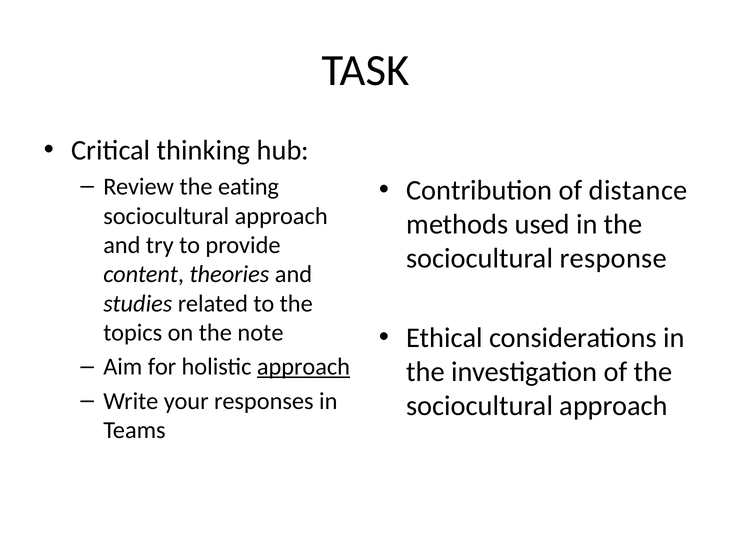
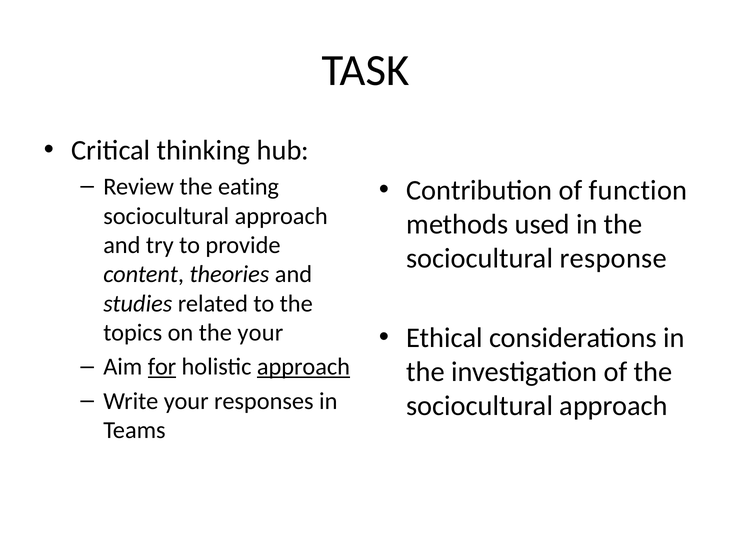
distance: distance -> function
the note: note -> your
for underline: none -> present
